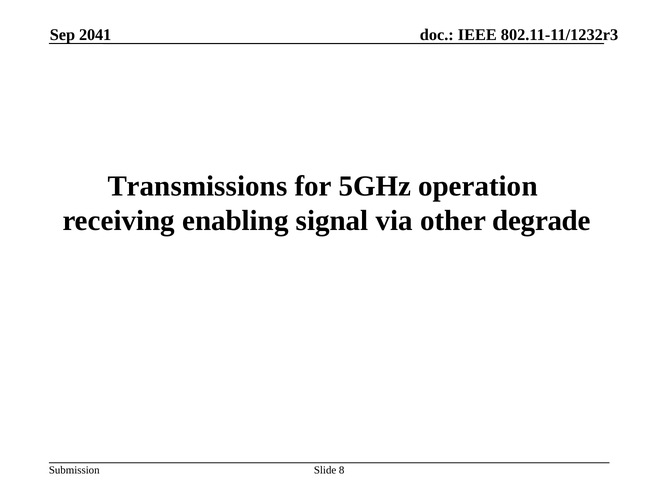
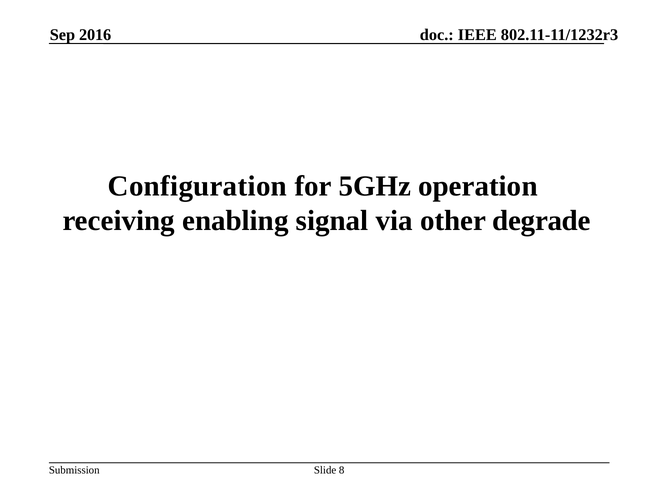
2041: 2041 -> 2016
Transmissions: Transmissions -> Configuration
